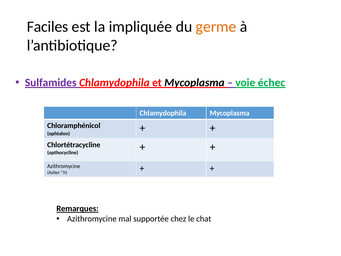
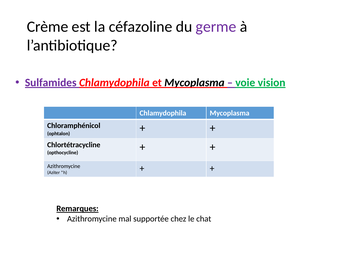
Faciles: Faciles -> Crème
impliquée: impliquée -> céfazoline
germe colour: orange -> purple
échec: échec -> vision
